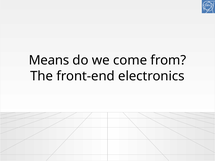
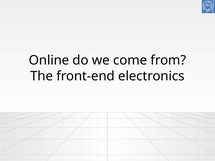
Means: Means -> Online
